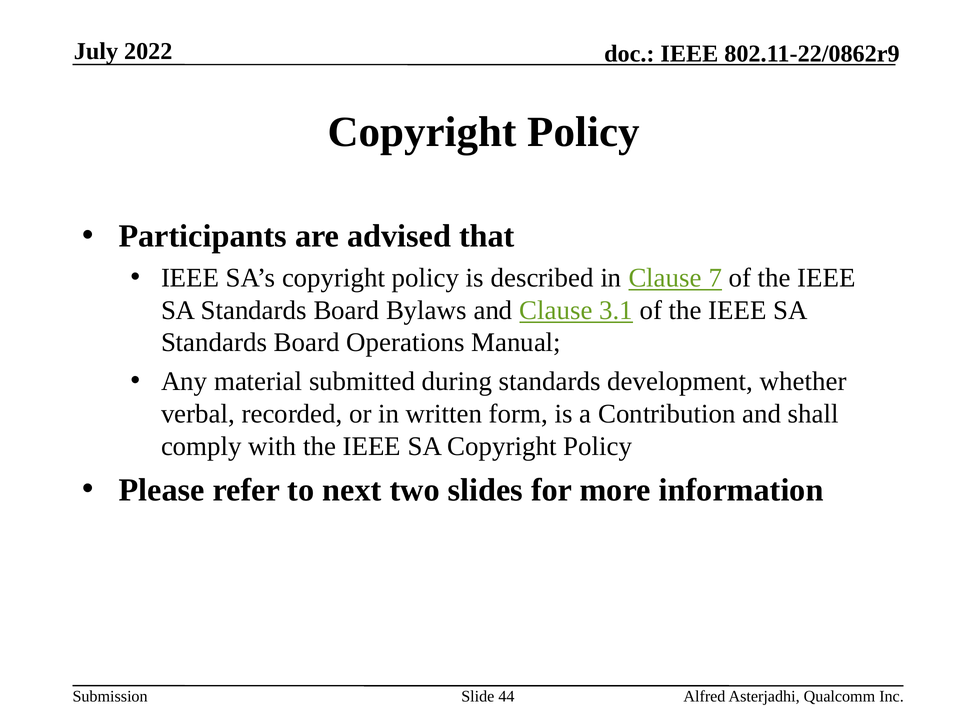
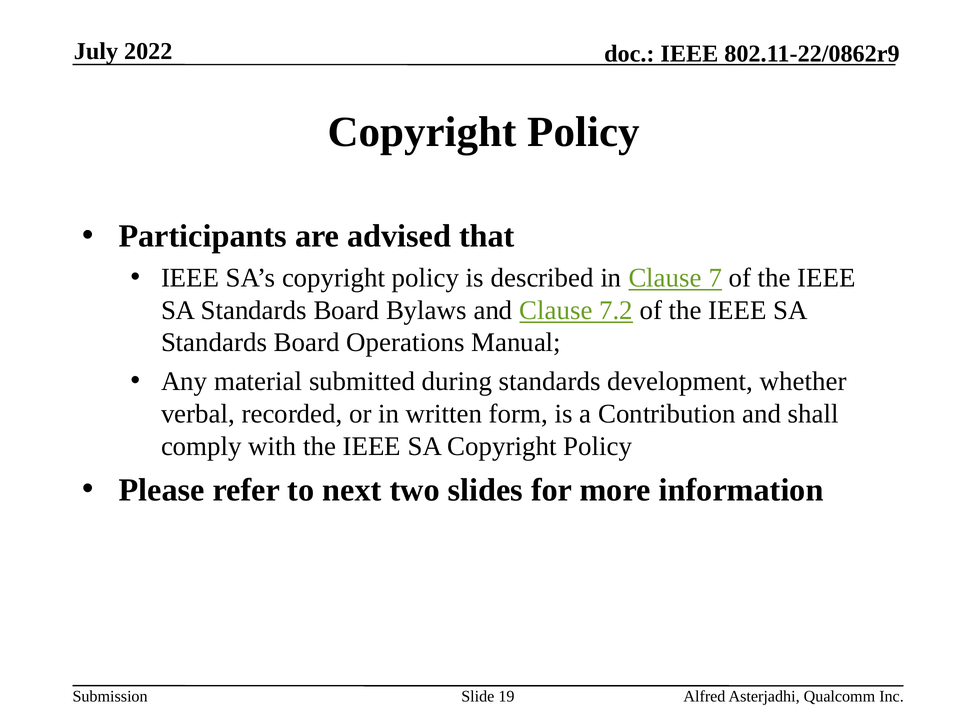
3.1: 3.1 -> 7.2
44: 44 -> 19
